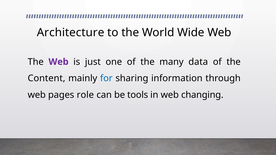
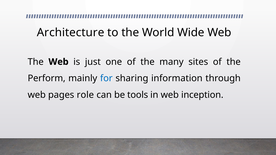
Web at (59, 62) colour: purple -> black
data: data -> sites
Content: Content -> Perform
changing: changing -> inception
